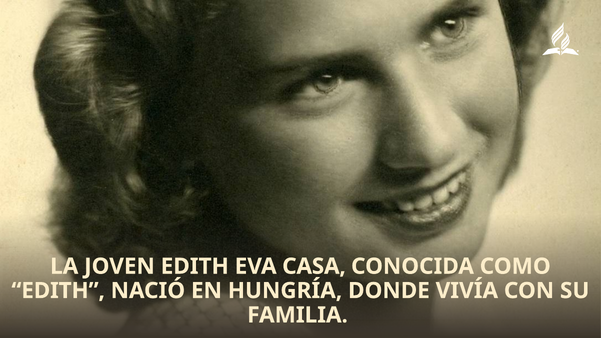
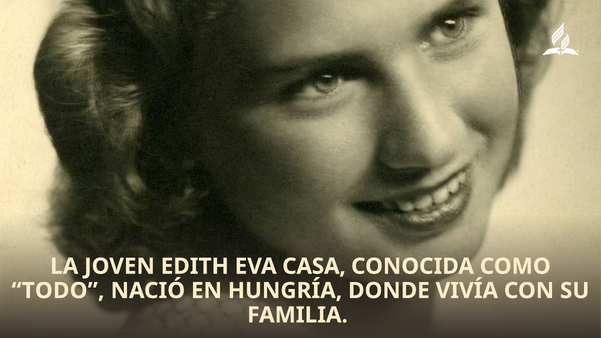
EDITH at (58, 291): EDITH -> TODO
